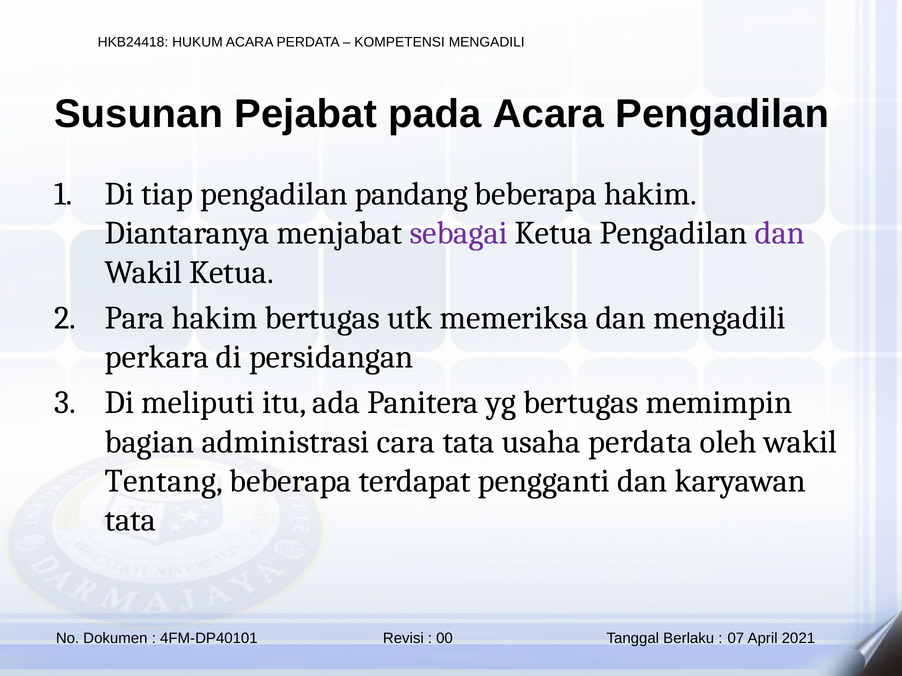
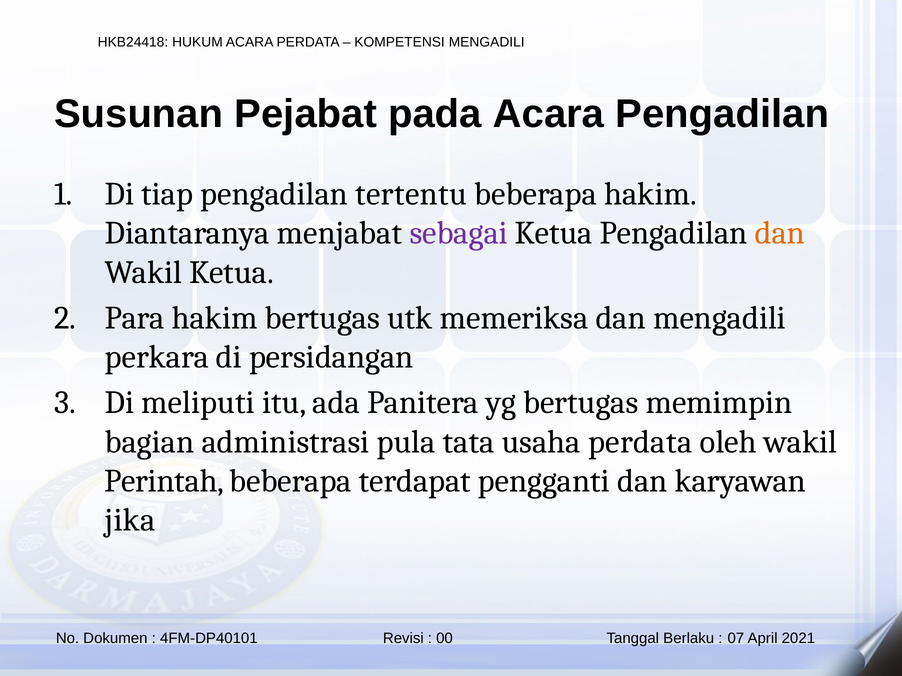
pandang: pandang -> tertentu
dan at (780, 233) colour: purple -> orange
cara: cara -> pula
Tentang: Tentang -> Perintah
tata at (131, 521): tata -> jika
